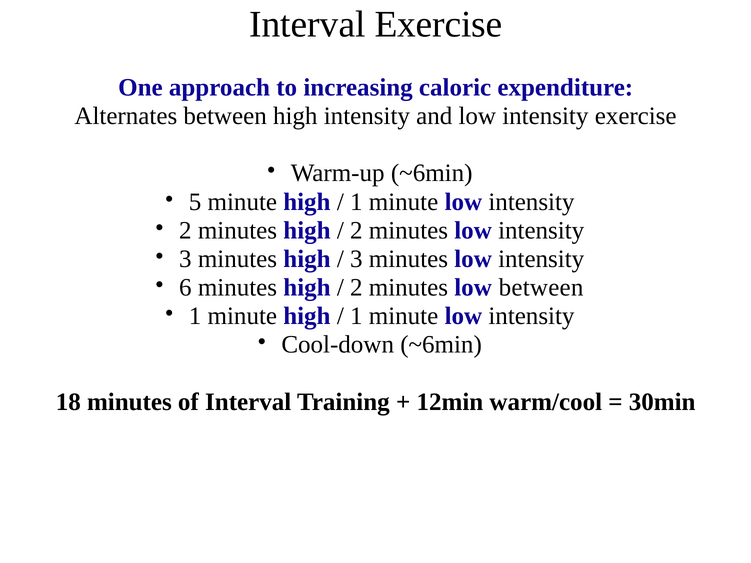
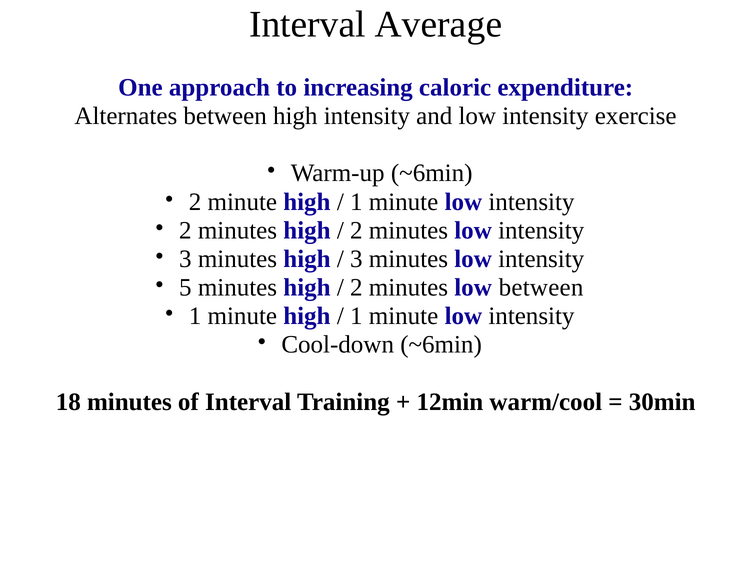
Interval Exercise: Exercise -> Average
5 at (195, 202): 5 -> 2
6: 6 -> 5
